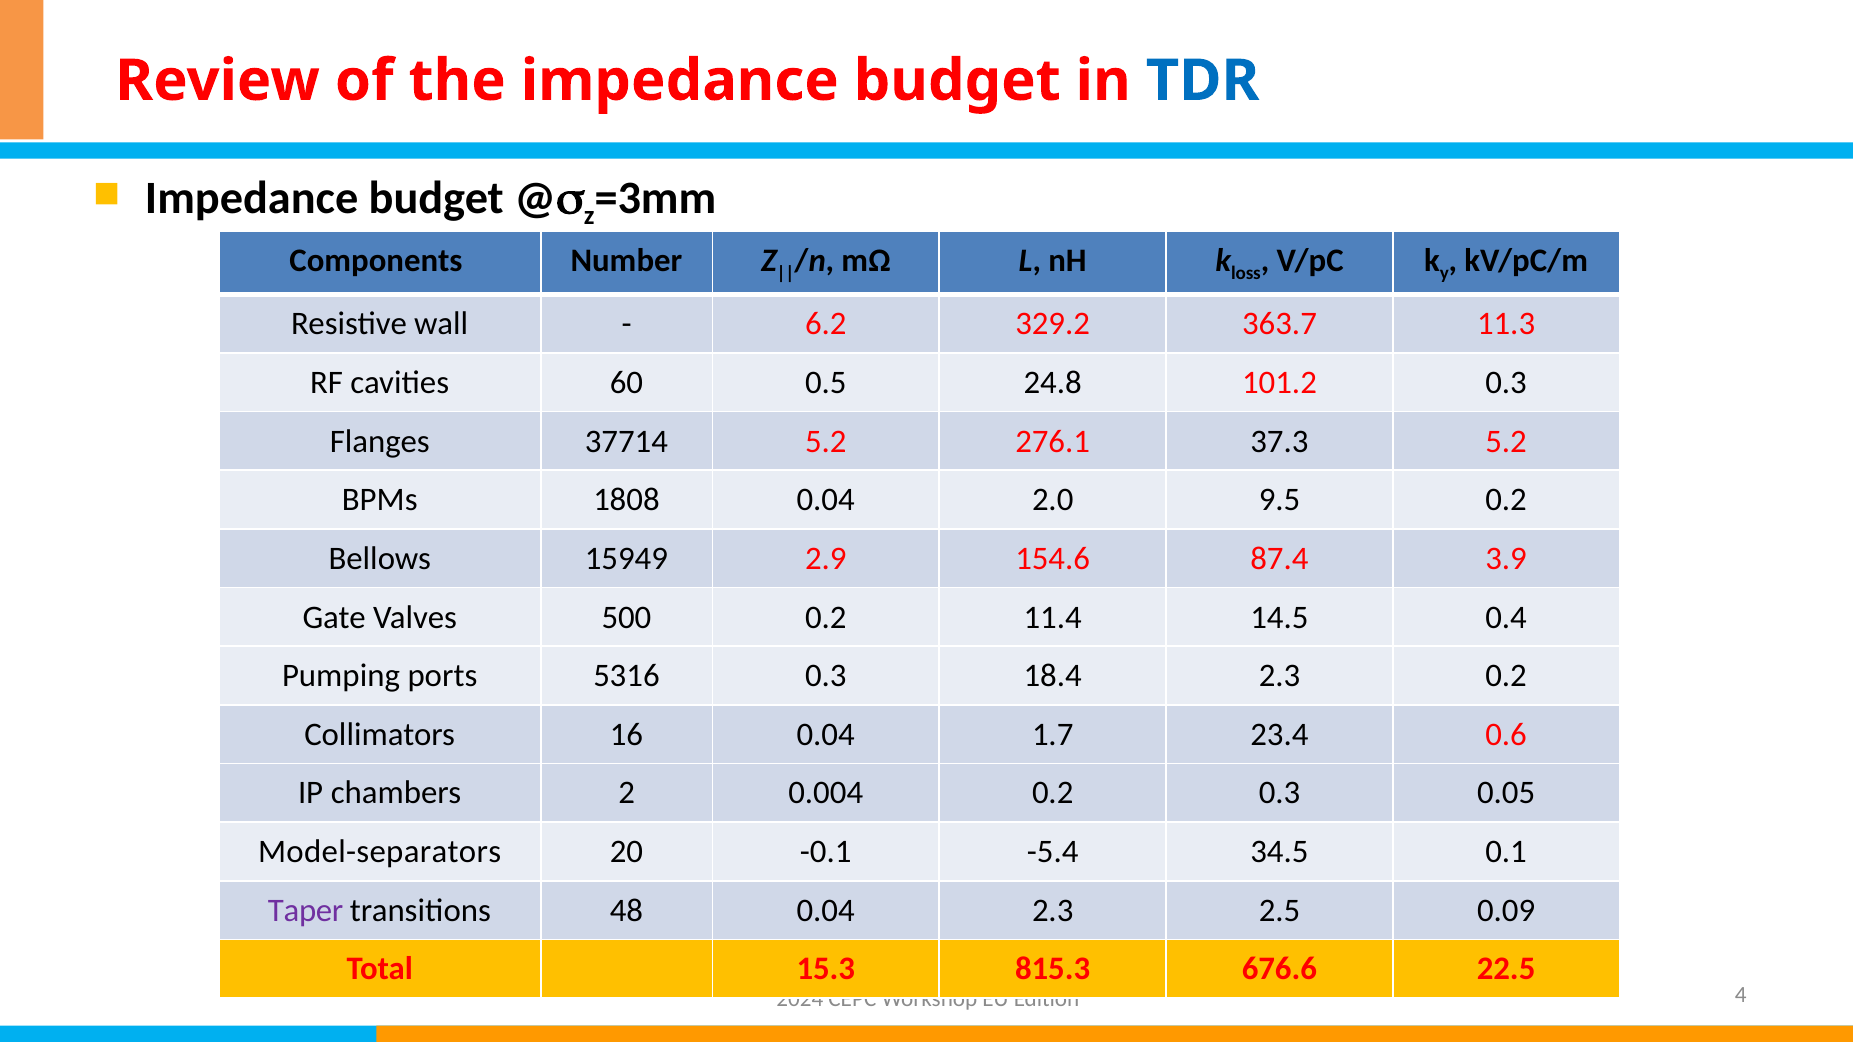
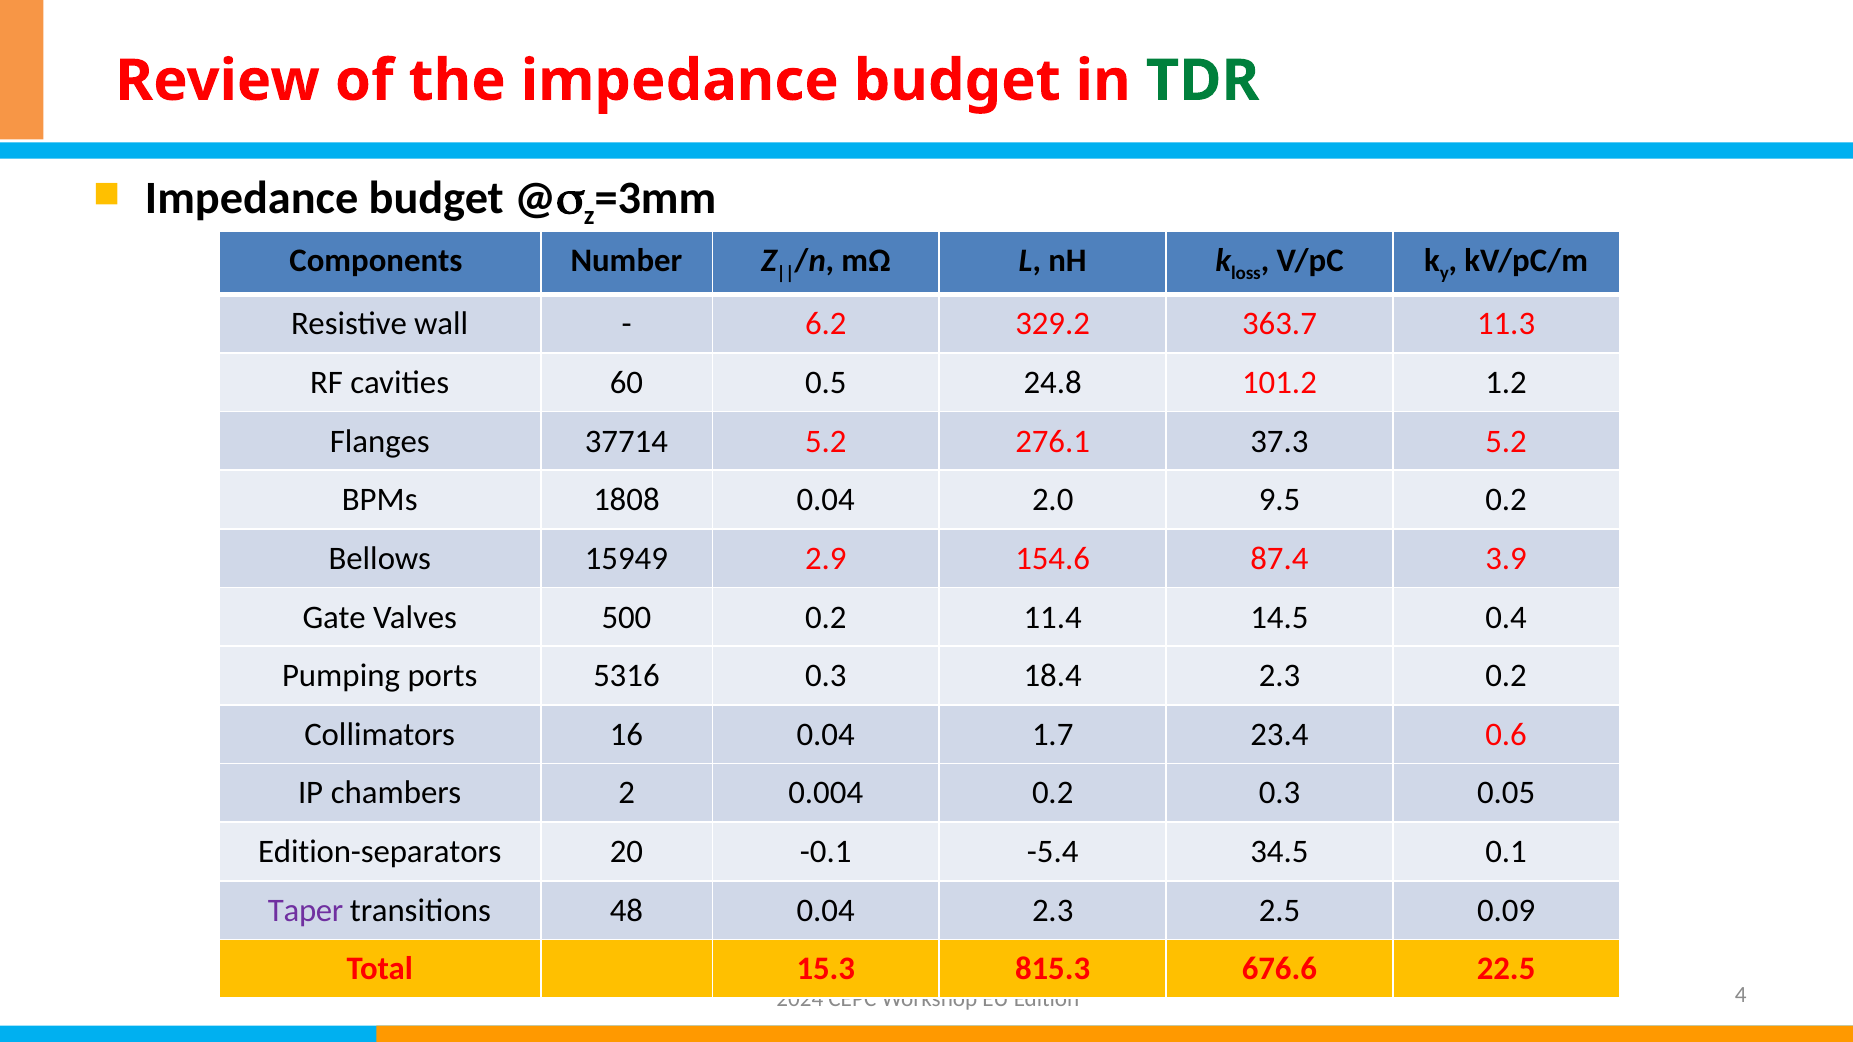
TDR colour: blue -> green
101.2 0.3: 0.3 -> 1.2
Model-separators: Model-separators -> Edition-separators
